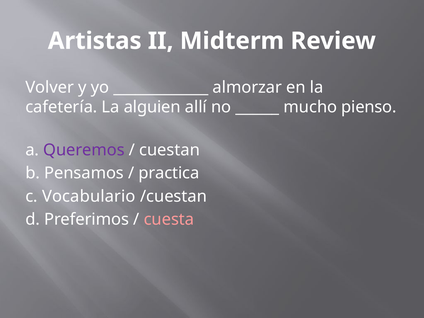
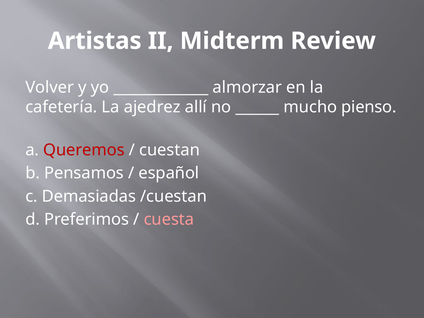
alguien: alguien -> ajedrez
Queremos colour: purple -> red
practica: practica -> español
Vocabulario: Vocabulario -> Demasiadas
